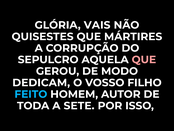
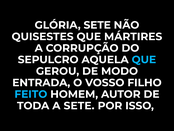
GLÓRIA VAIS: VAIS -> SETE
QUE at (144, 59) colour: pink -> light blue
DEDICAM: DEDICAM -> ENTRADA
